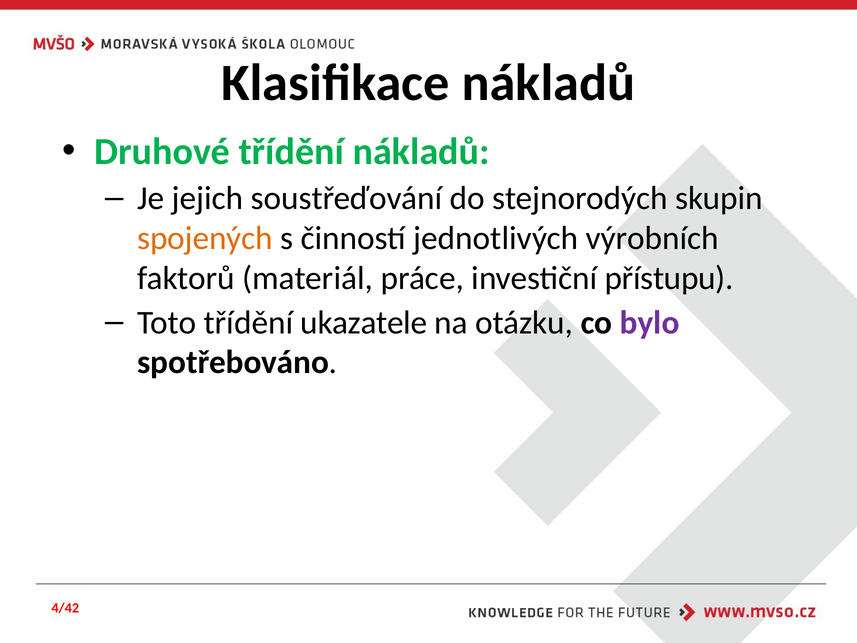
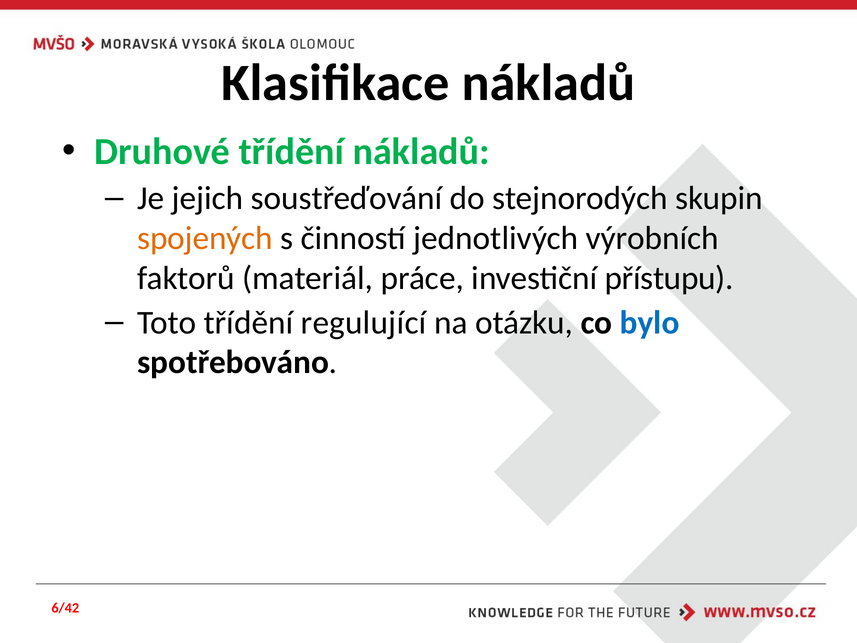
ukazatele: ukazatele -> regulující
bylo colour: purple -> blue
4/42: 4/42 -> 6/42
